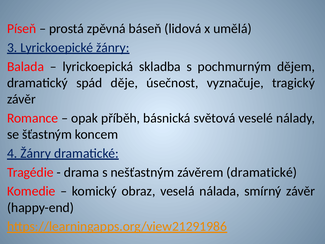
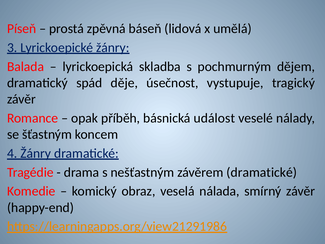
vyznačuje: vyznačuje -> vystupuje
světová: světová -> událost
